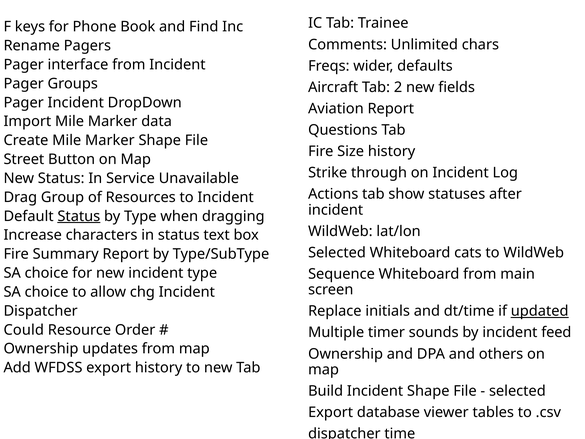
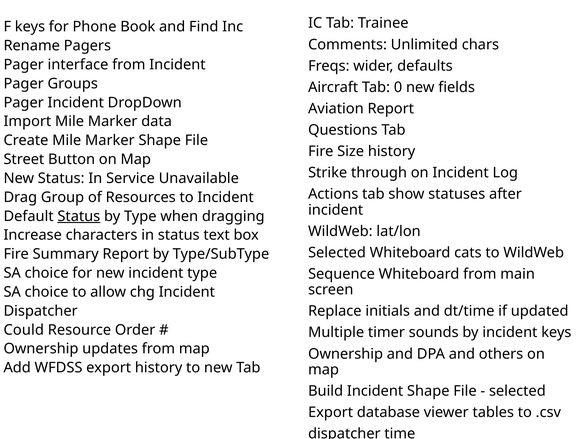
2: 2 -> 0
updated underline: present -> none
incident feed: feed -> keys
